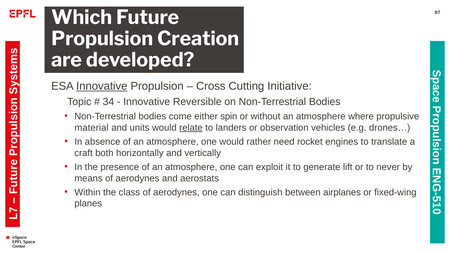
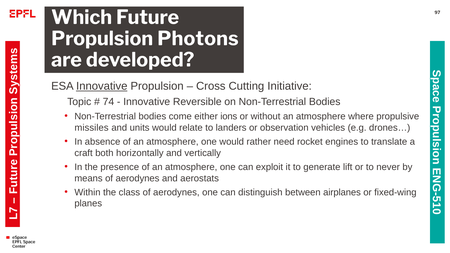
Creation: Creation -> Photons
34: 34 -> 74
spin: spin -> ions
material: material -> missiles
relate underline: present -> none
